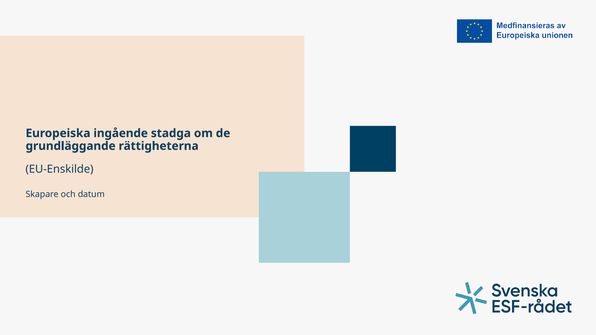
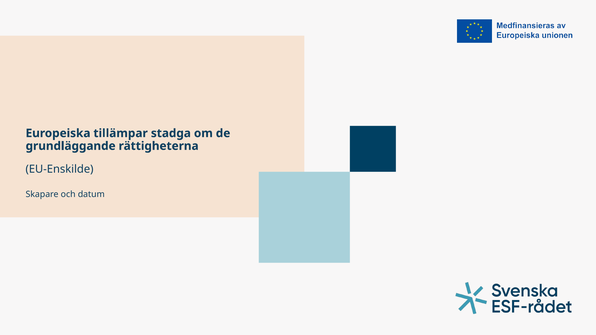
ingående: ingående -> tillämpar
